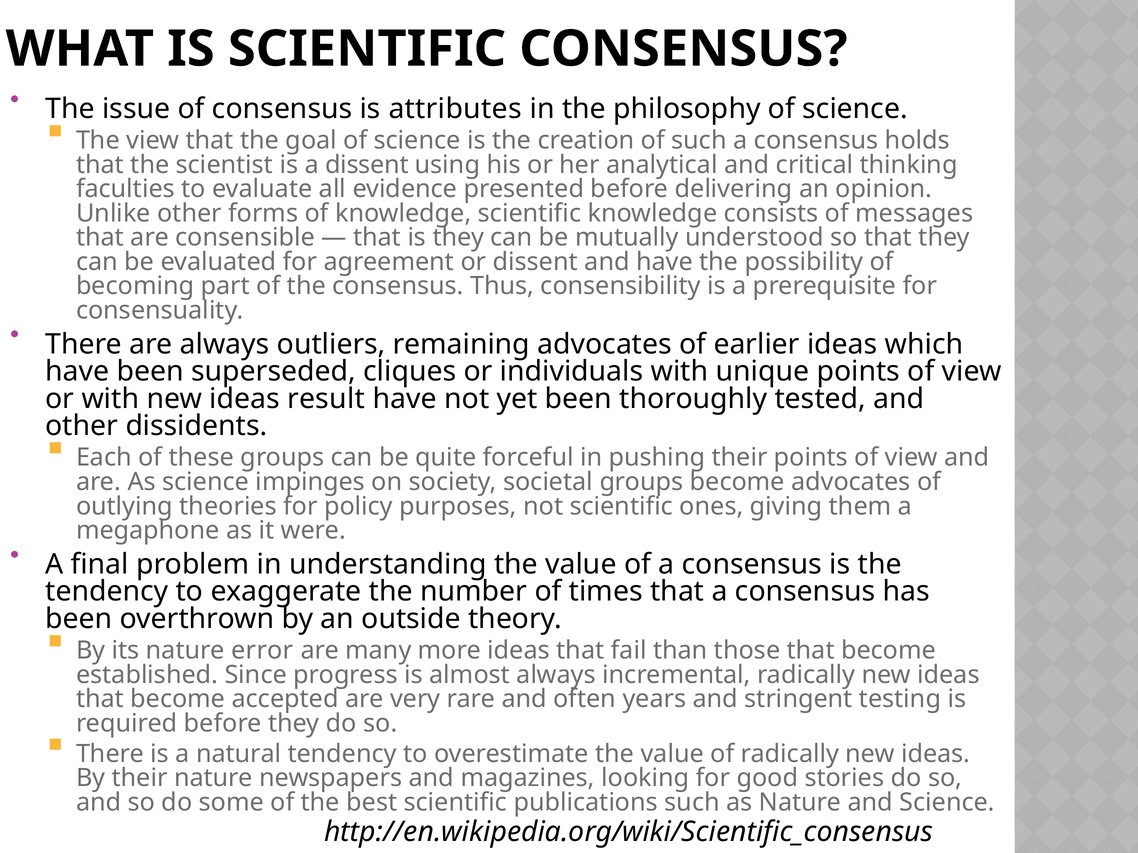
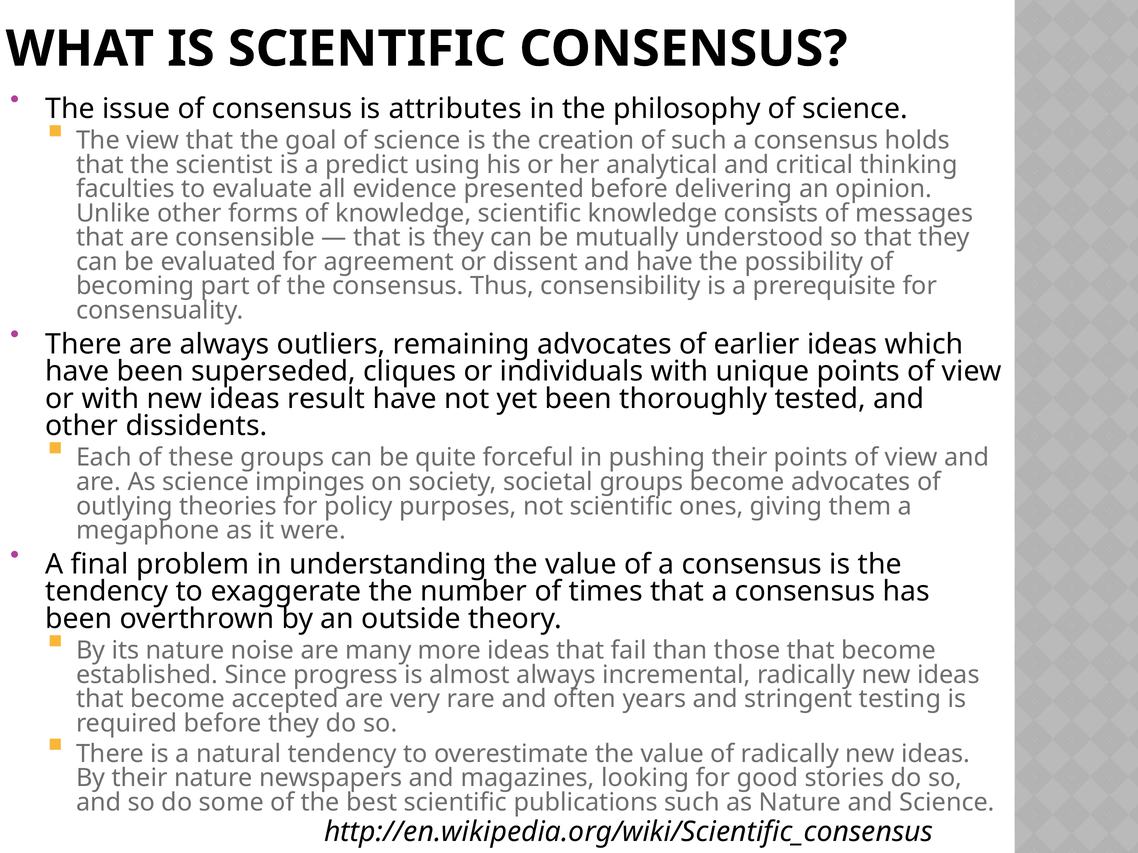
a dissent: dissent -> predict
error: error -> noise
